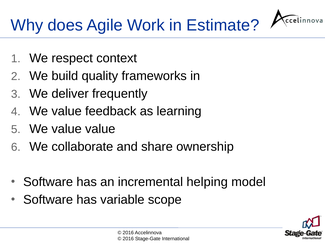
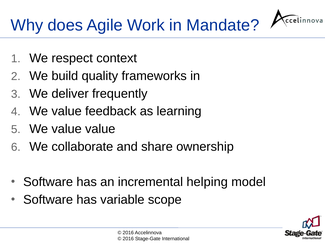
Estimate: Estimate -> Mandate
